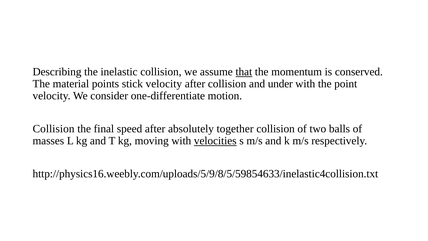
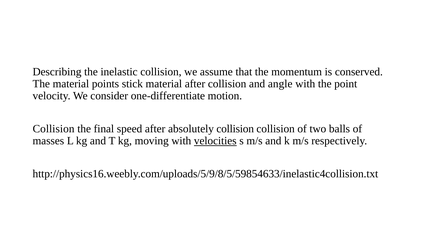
that underline: present -> none
stick velocity: velocity -> material
under: under -> angle
absolutely together: together -> collision
